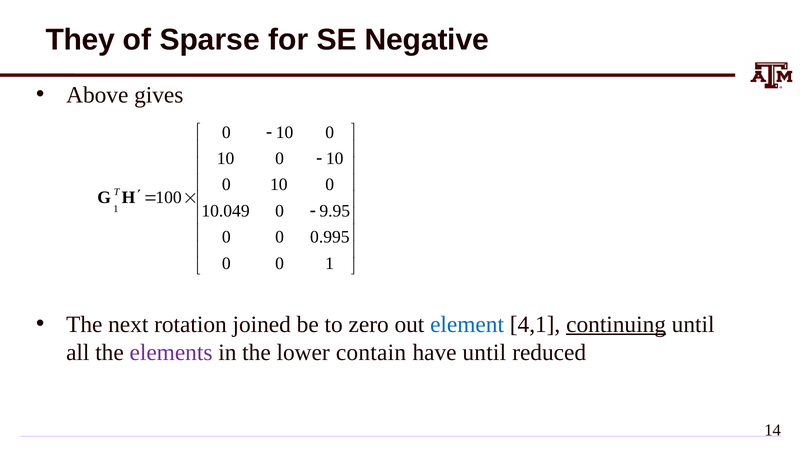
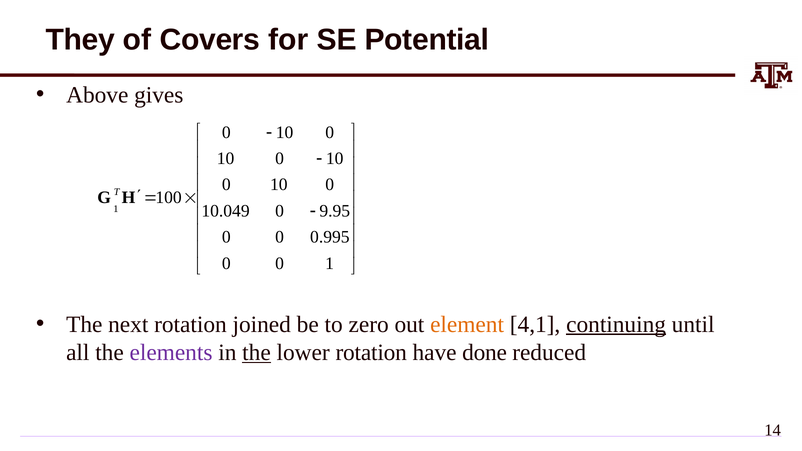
Sparse: Sparse -> Covers
Negative: Negative -> Potential
element colour: blue -> orange
the at (256, 353) underline: none -> present
lower contain: contain -> rotation
have until: until -> done
